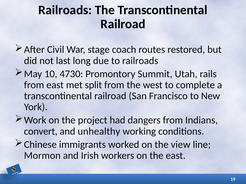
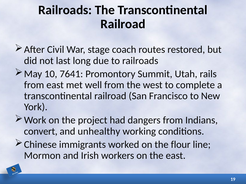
4730: 4730 -> 7641
split: split -> well
view: view -> flour
